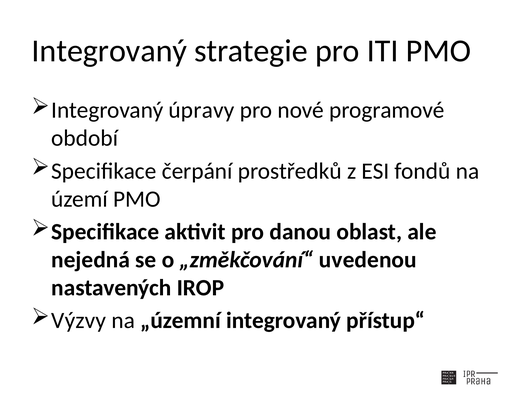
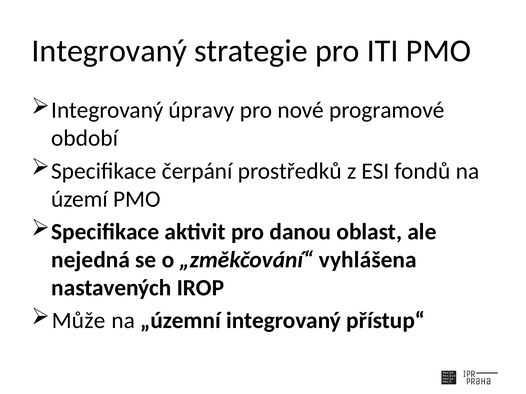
uvedenou: uvedenou -> vyhlášena
Výzvy: Výzvy -> Může
